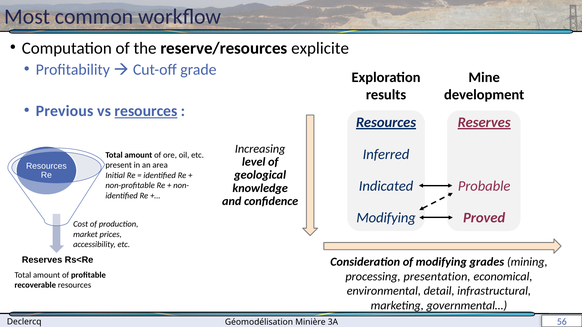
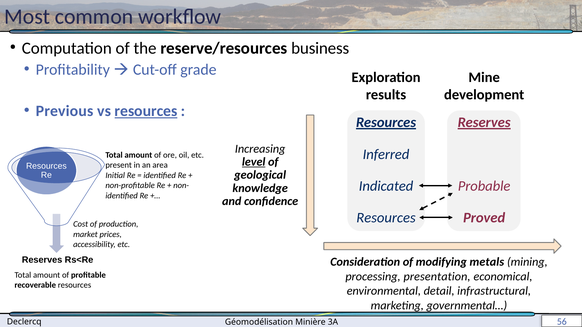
explicite: explicite -> business
level underline: none -> present
Modifying at (386, 218): Modifying -> Resources
grades: grades -> metals
